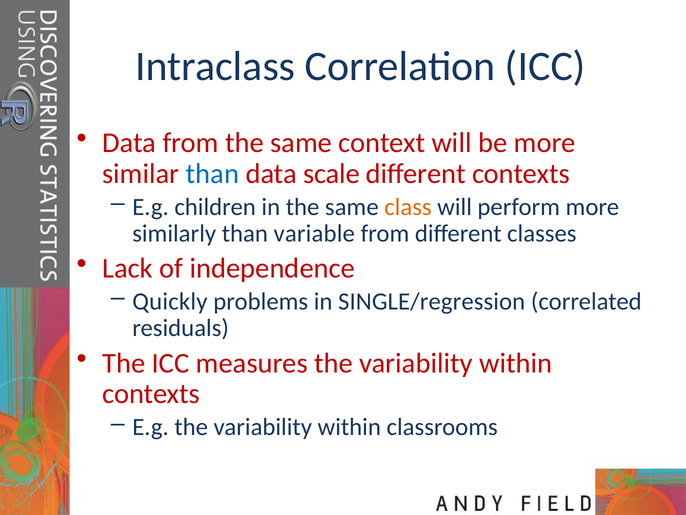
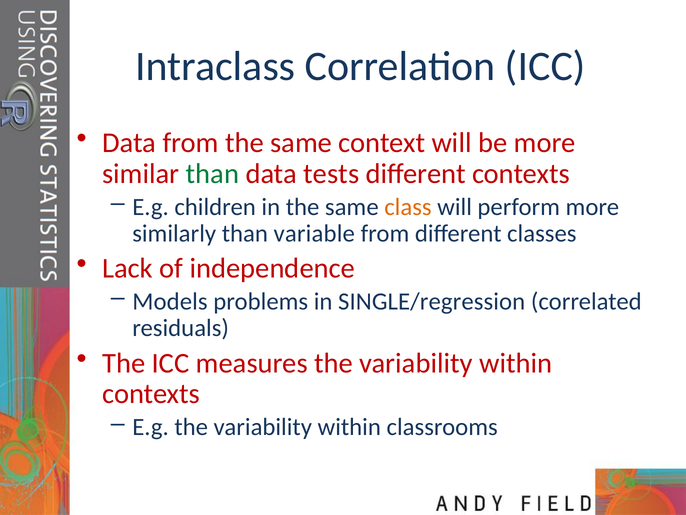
than at (213, 173) colour: blue -> green
scale: scale -> tests
Quickly: Quickly -> Models
